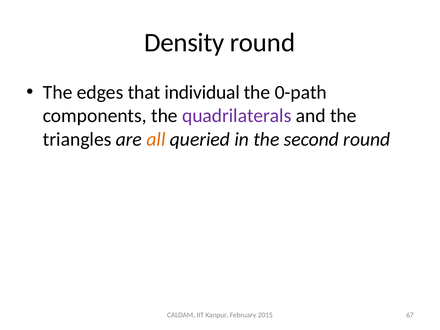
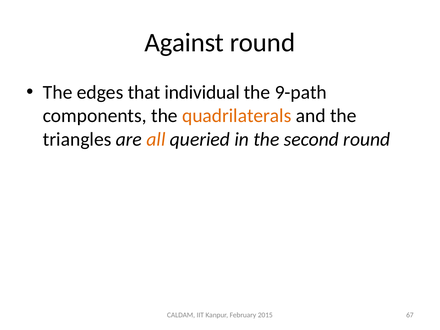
Density: Density -> Against
0-path: 0-path -> 9-path
quadrilaterals colour: purple -> orange
